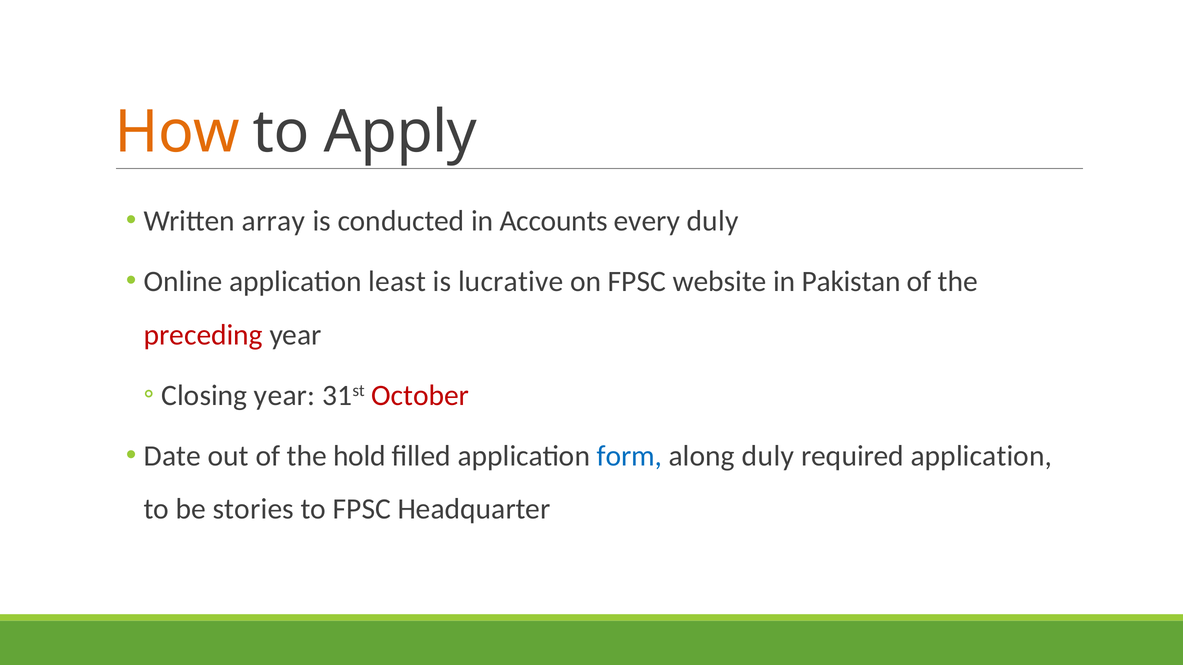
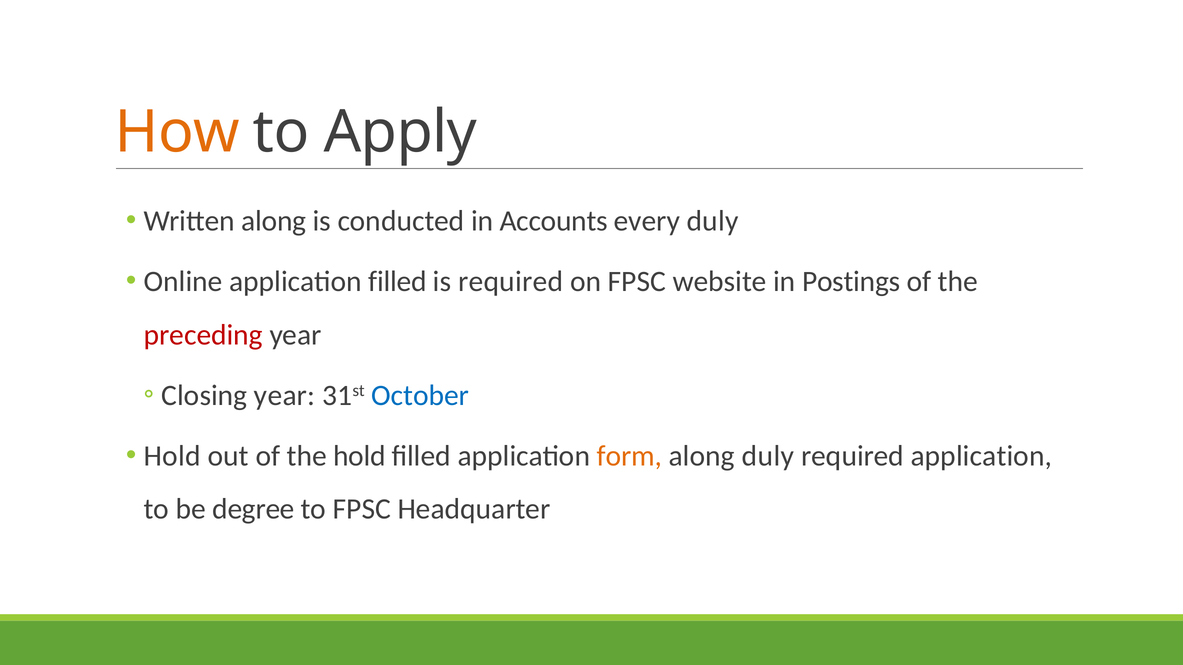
Written array: array -> along
application least: least -> filled
is lucrative: lucrative -> required
Pakistan: Pakistan -> Postings
October colour: red -> blue
Date at (172, 456): Date -> Hold
form colour: blue -> orange
stories: stories -> degree
